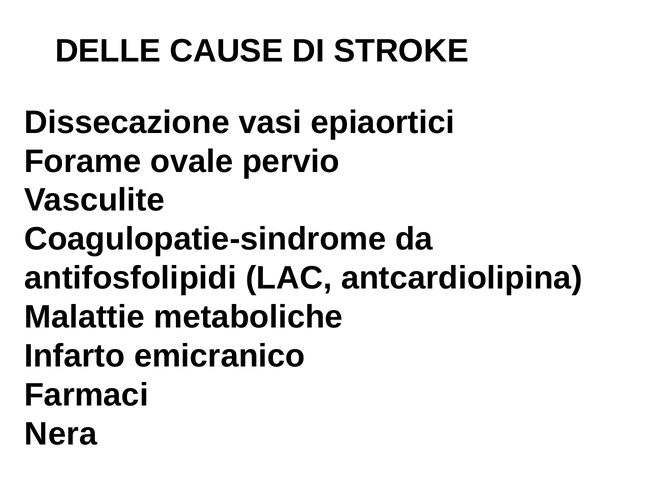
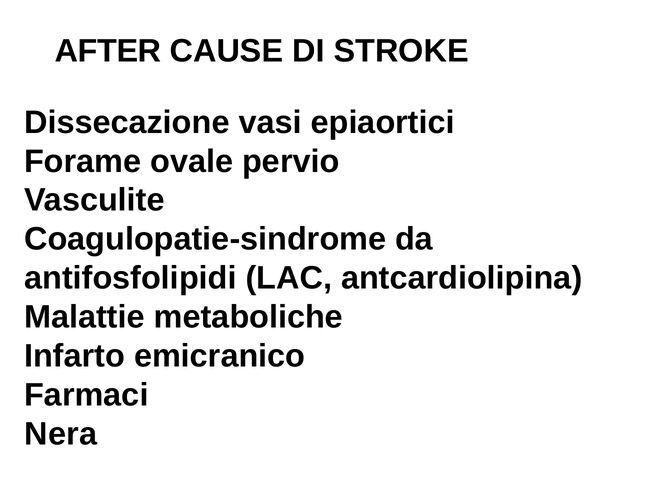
DELLE: DELLE -> AFTER
